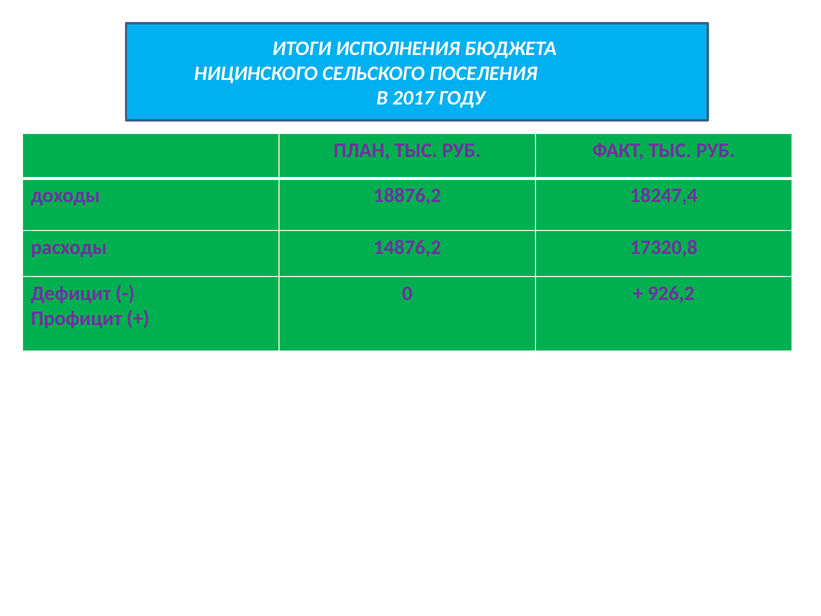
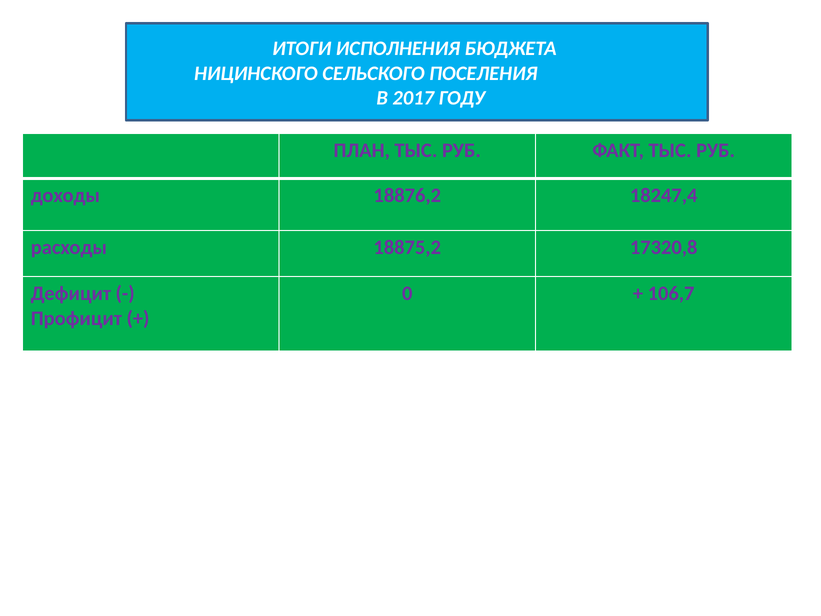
14876,2: 14876,2 -> 18875,2
926,2: 926,2 -> 106,7
